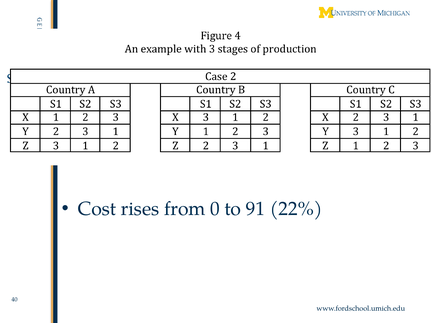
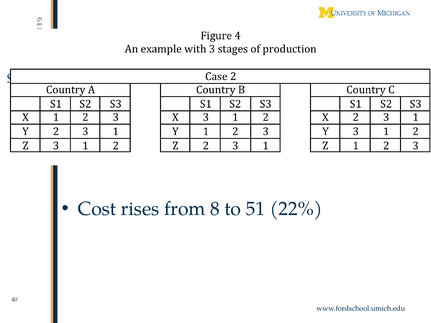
0: 0 -> 8
91: 91 -> 51
